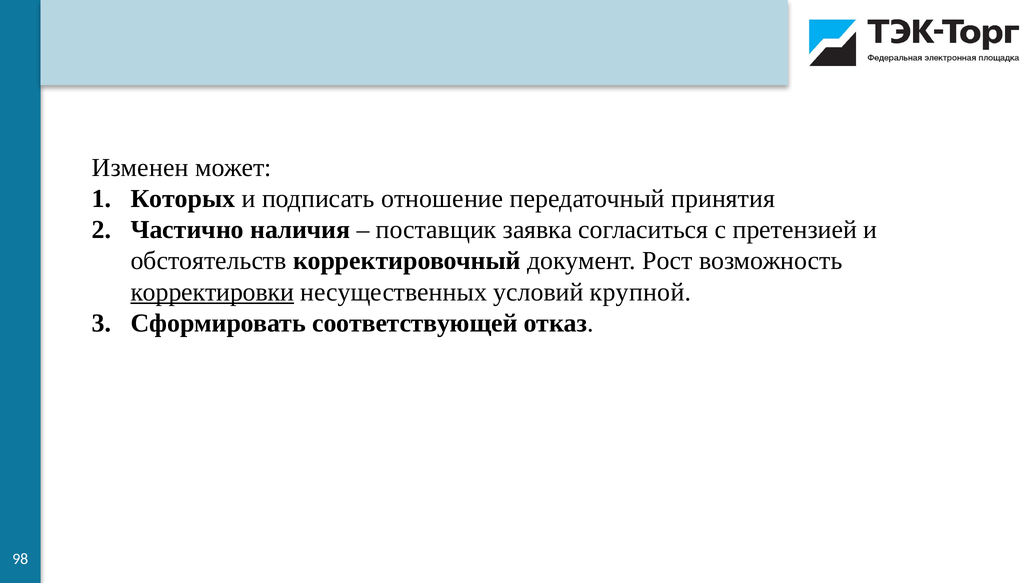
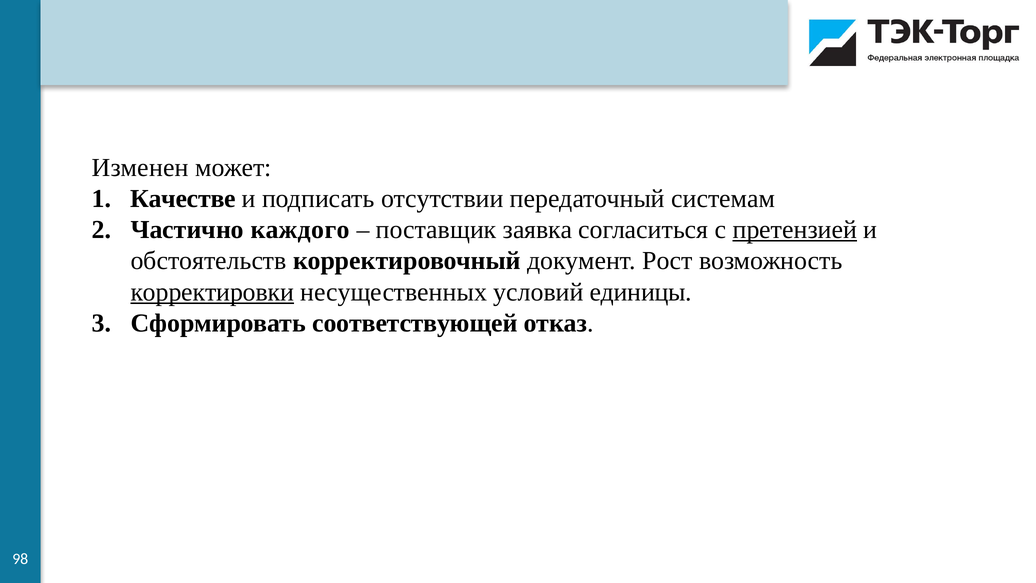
Которых: Которых -> Качестве
отношение: отношение -> отсутствии
принятия: принятия -> системам
наличия: наличия -> каждого
претензией underline: none -> present
крупной: крупной -> единицы
